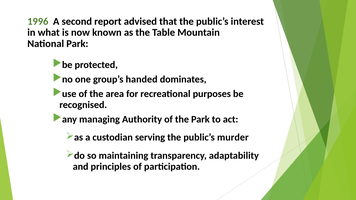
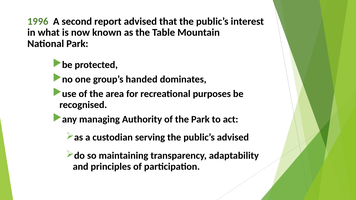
public’s murder: murder -> advised
